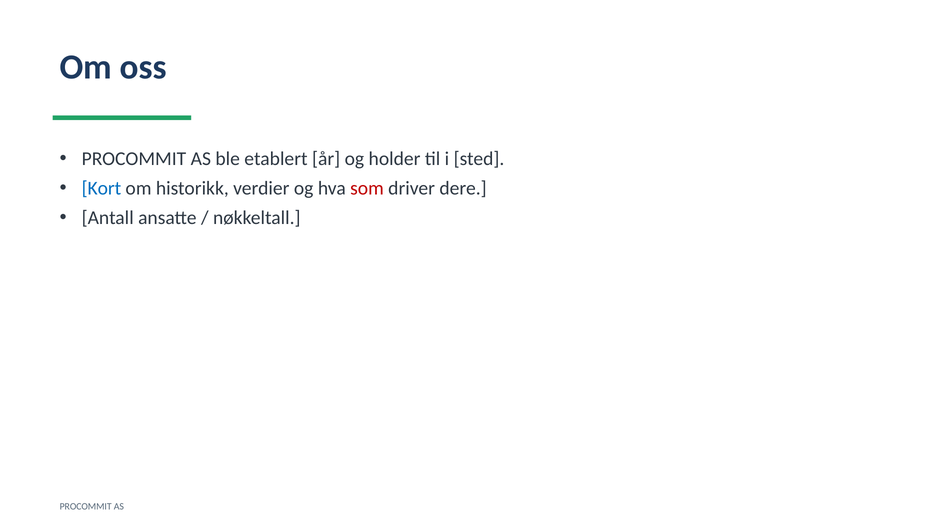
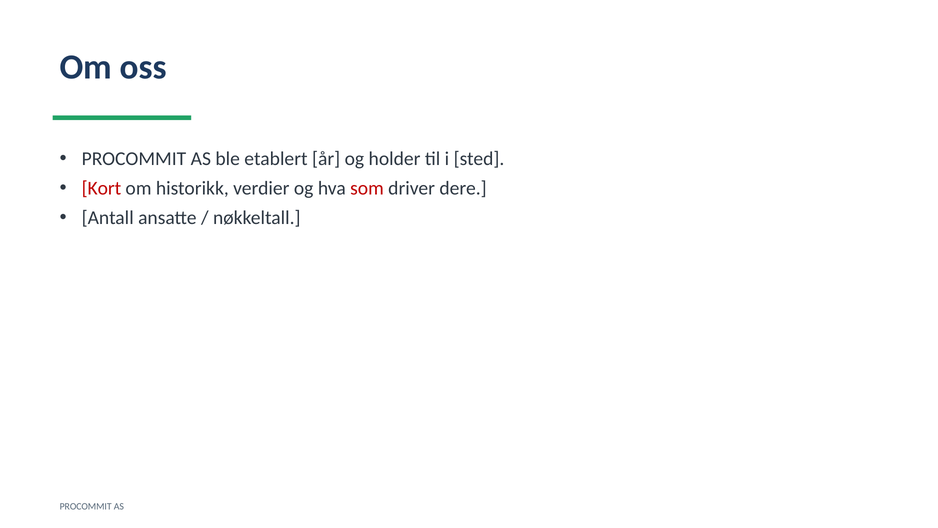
Kort colour: blue -> red
